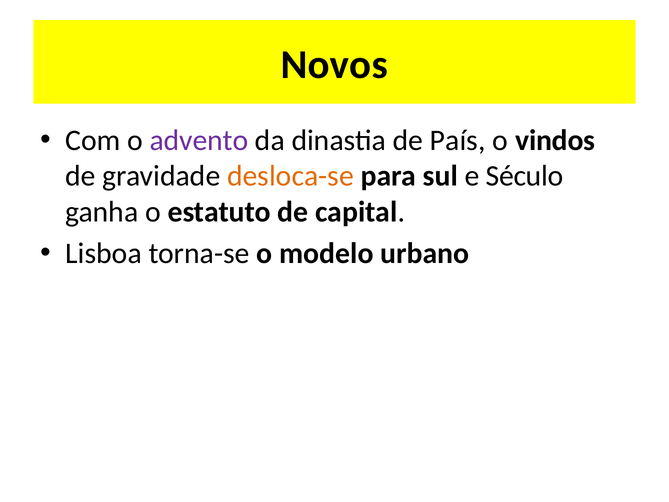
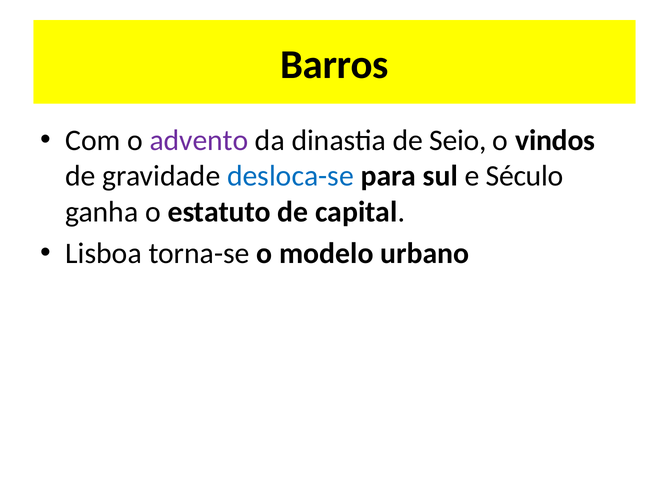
Novos: Novos -> Barros
País: País -> Seio
desloca-se colour: orange -> blue
